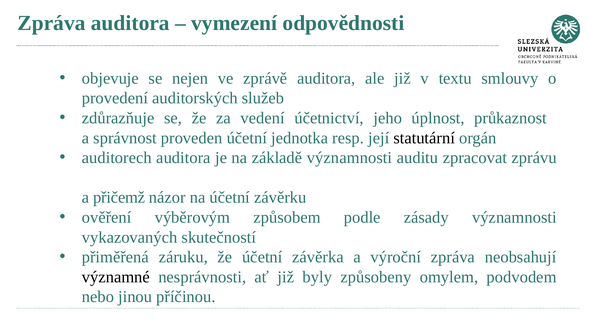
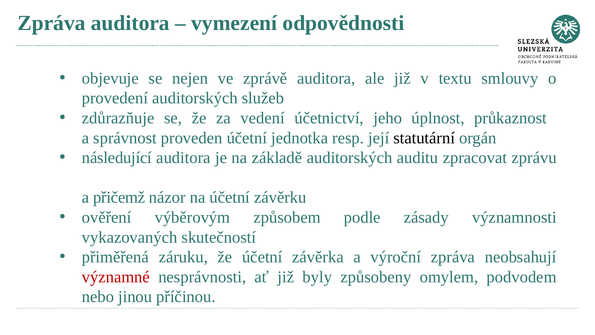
auditorech: auditorech -> následující
základě významnosti: významnosti -> auditorských
významné colour: black -> red
